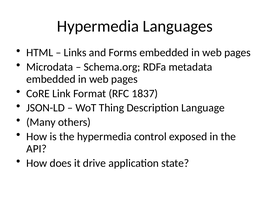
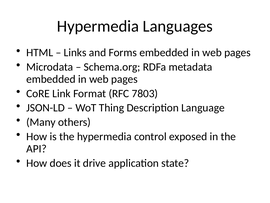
1837: 1837 -> 7803
